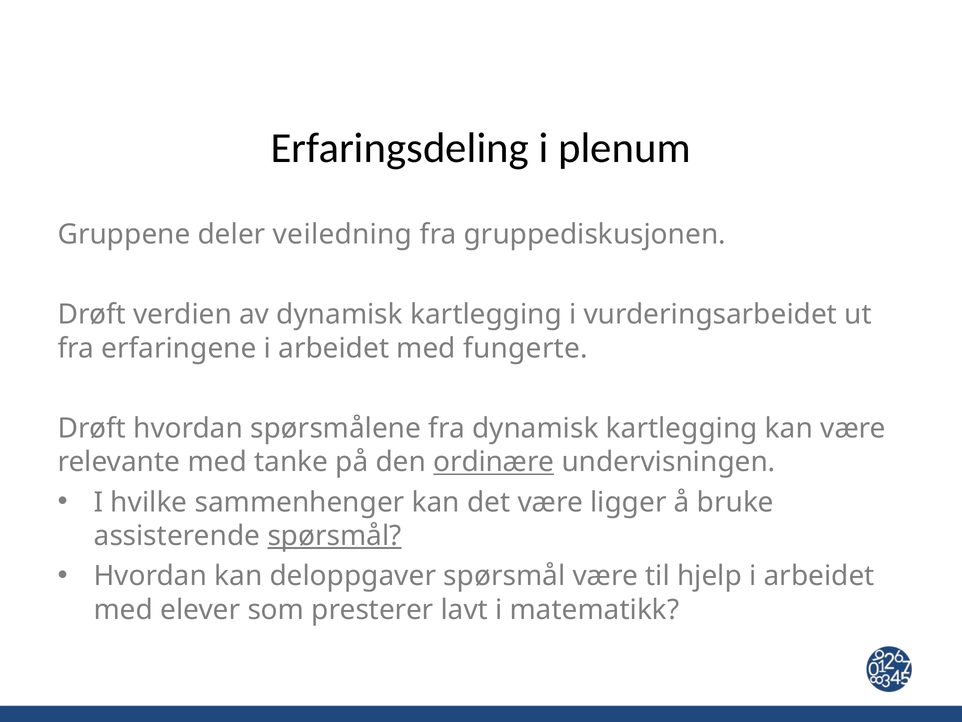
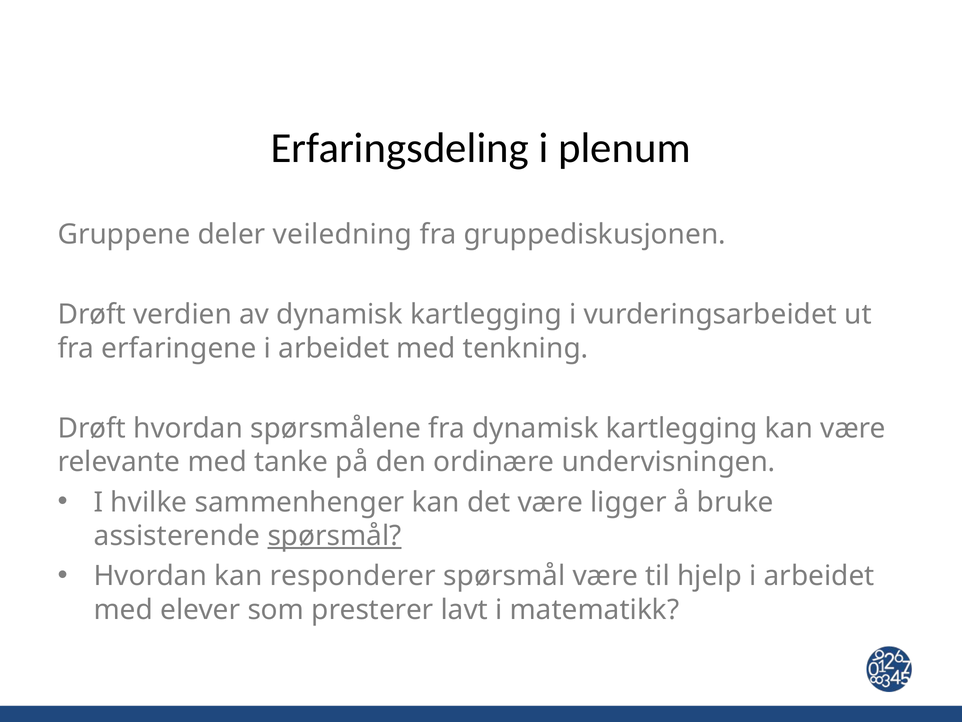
fungerte: fungerte -> tenkning
ordinære underline: present -> none
deloppgaver: deloppgaver -> responderer
